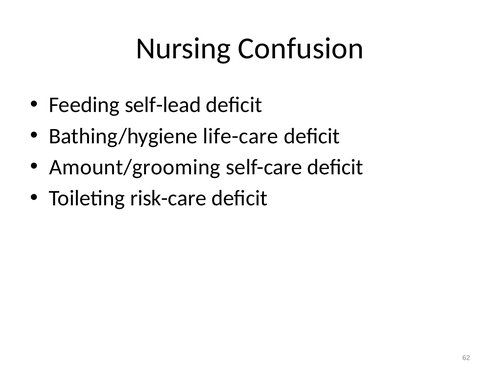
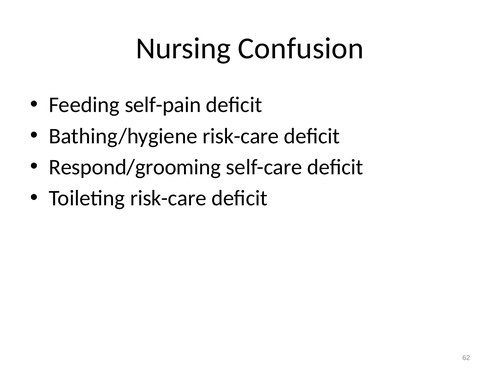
self-lead: self-lead -> self-pain
Bathing/hygiene life-care: life-care -> risk-care
Amount/grooming: Amount/grooming -> Respond/grooming
